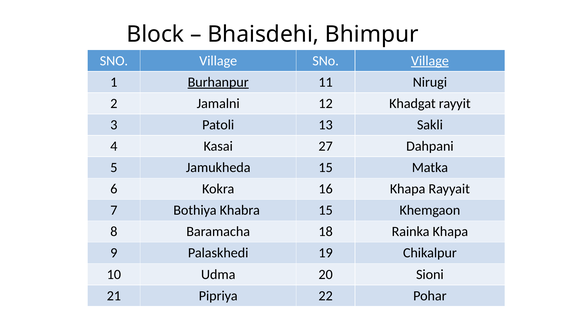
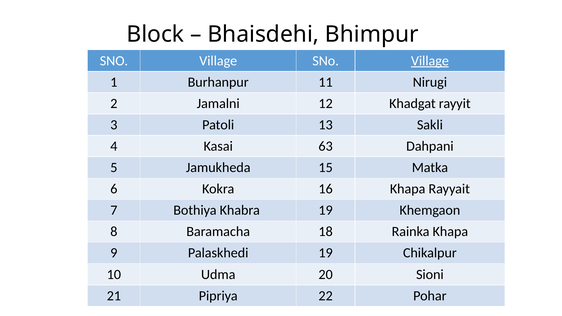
Burhanpur underline: present -> none
27: 27 -> 63
Khabra 15: 15 -> 19
